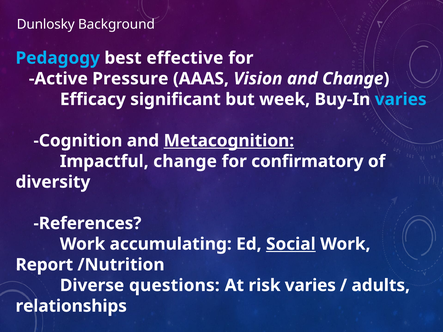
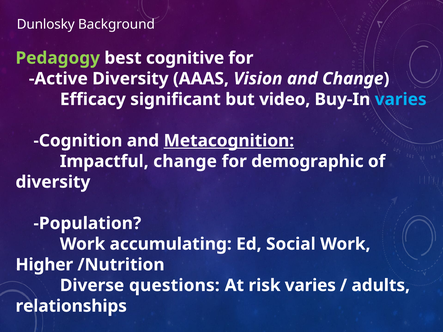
Pedagogy colour: light blue -> light green
effective: effective -> cognitive
Active Pressure: Pressure -> Diversity
week: week -> video
confirmatory: confirmatory -> demographic
References: References -> Population
Social underline: present -> none
Report: Report -> Higher
